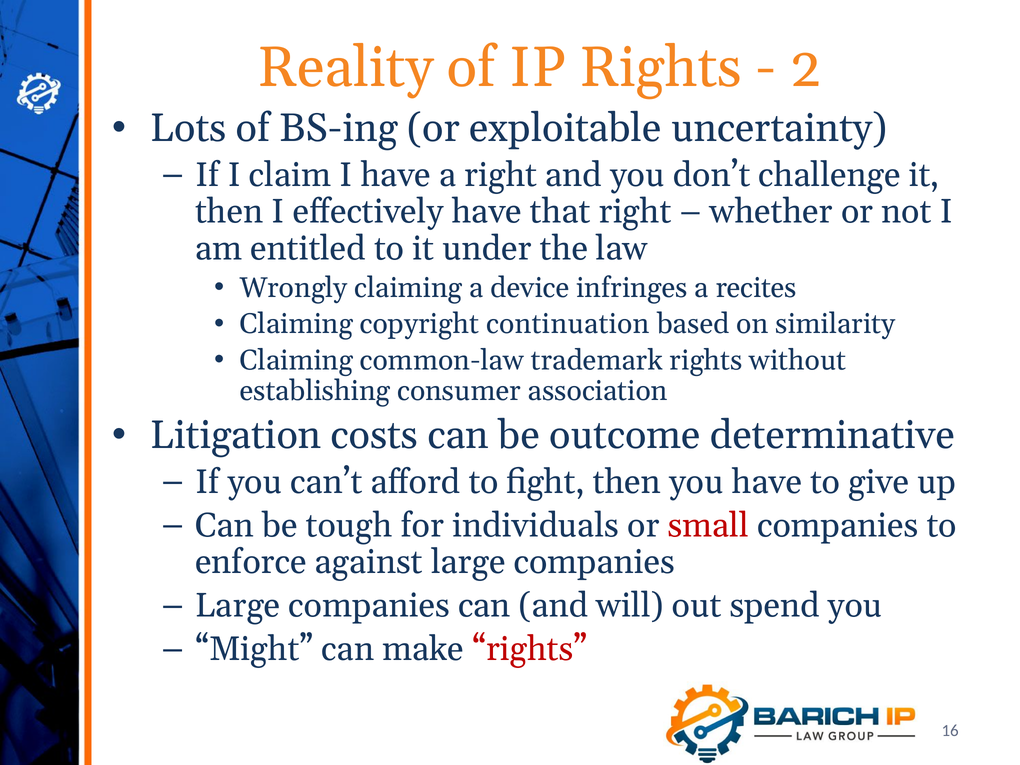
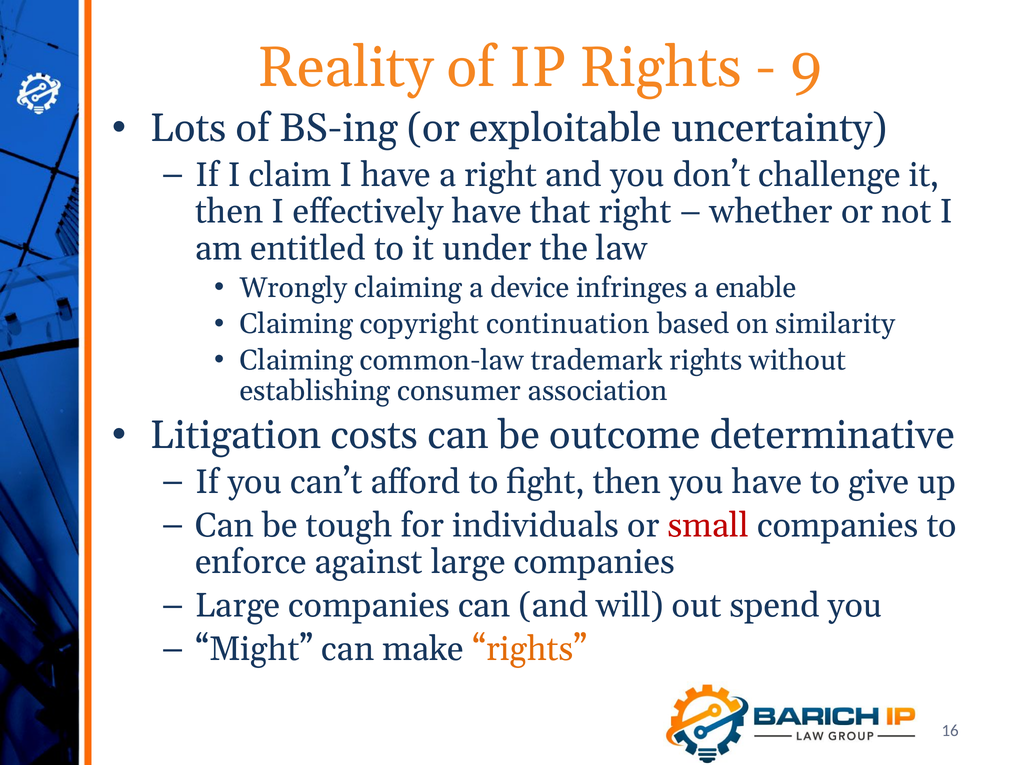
2: 2 -> 9
recites: recites -> enable
rights at (530, 649) colour: red -> orange
